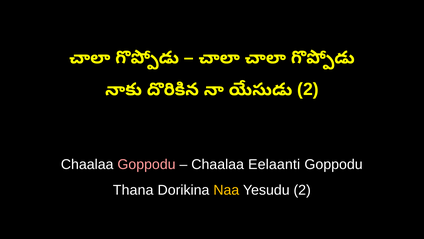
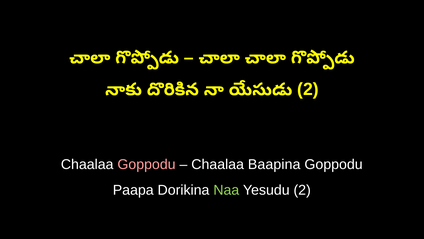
Eelaanti: Eelaanti -> Baapina
Thana: Thana -> Paapa
Naa colour: yellow -> light green
